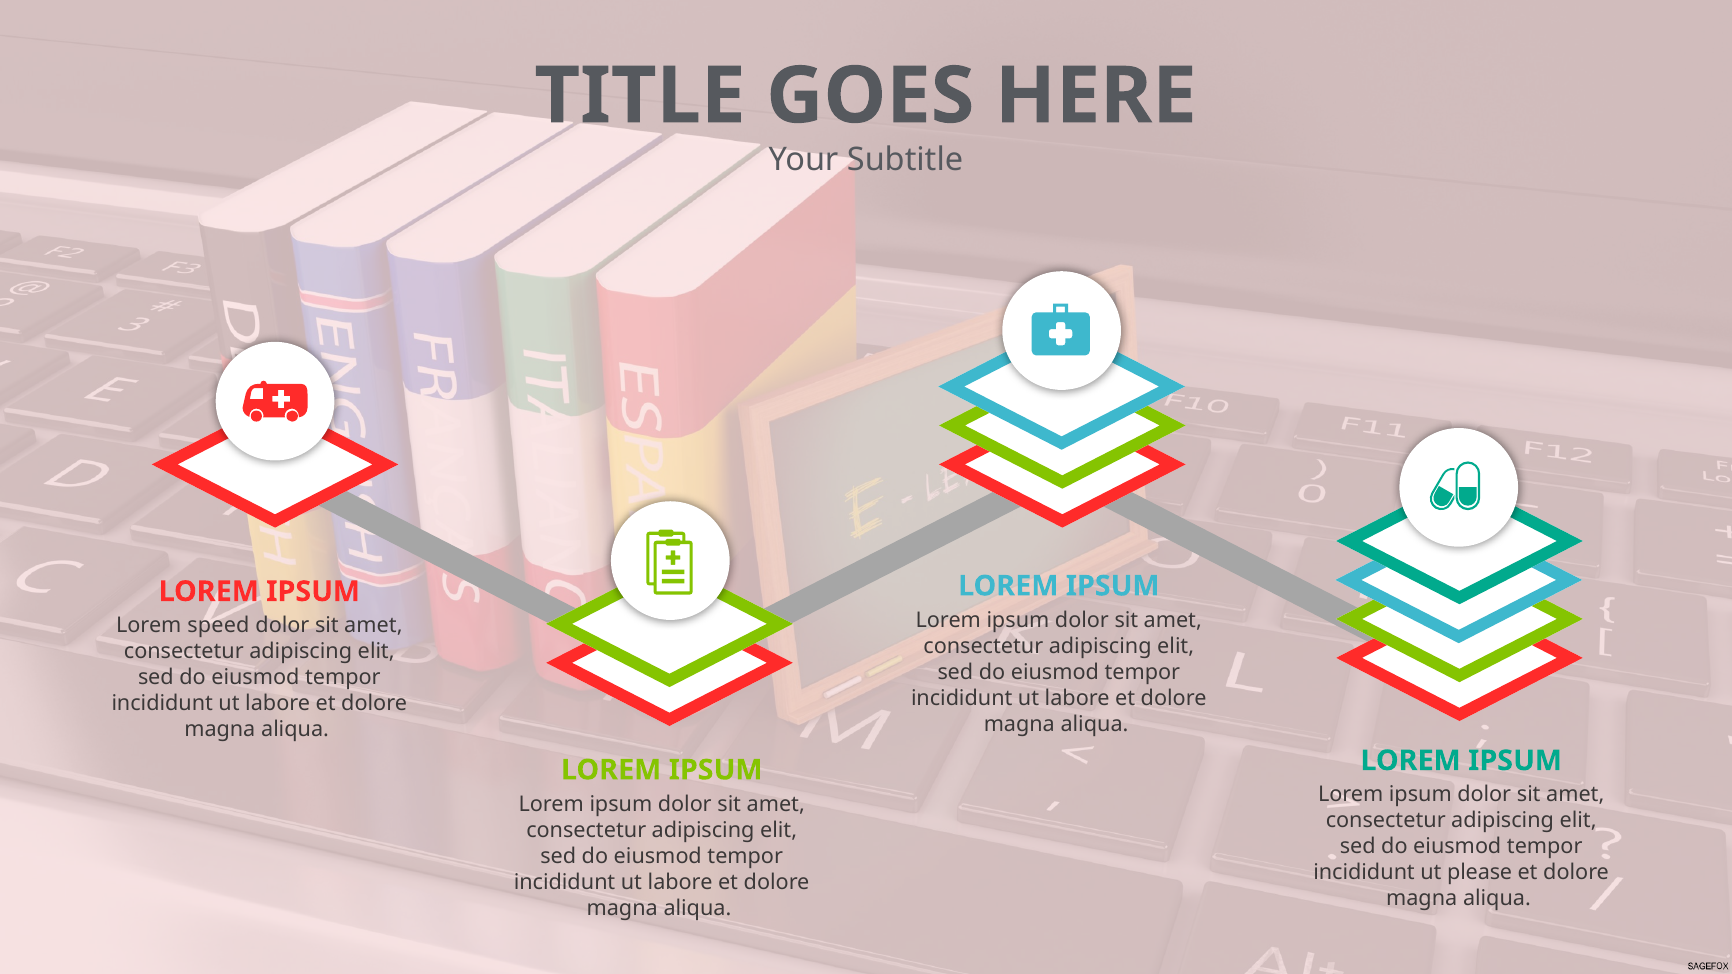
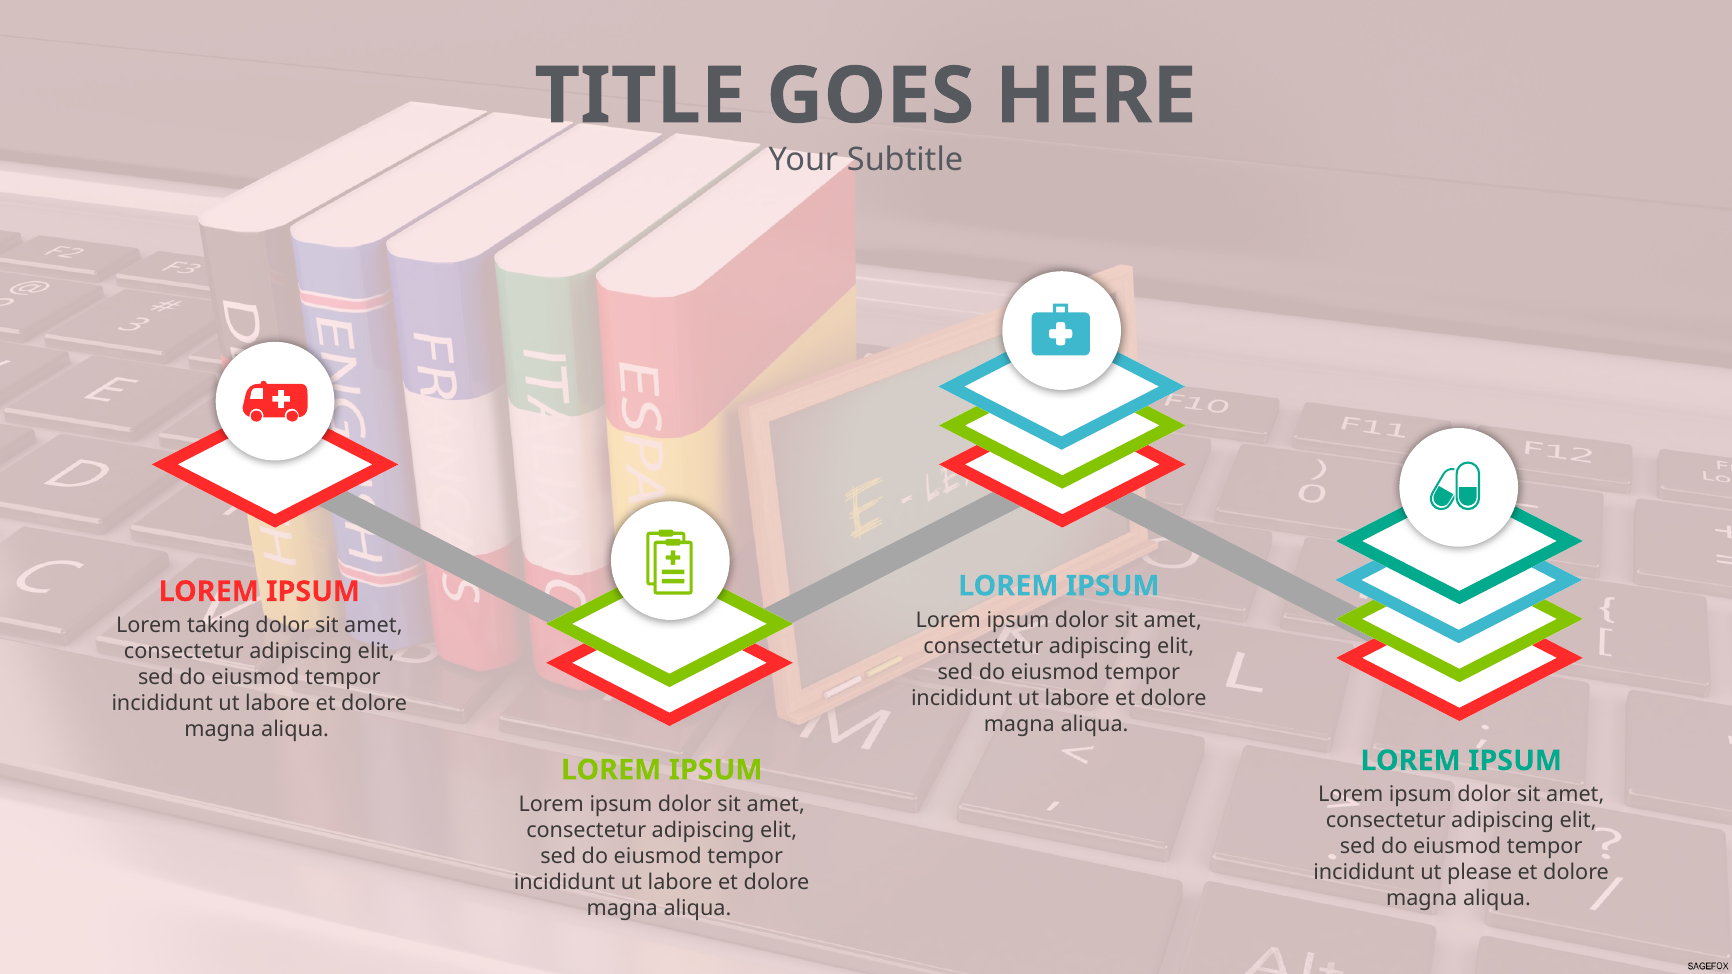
speed: speed -> taking
